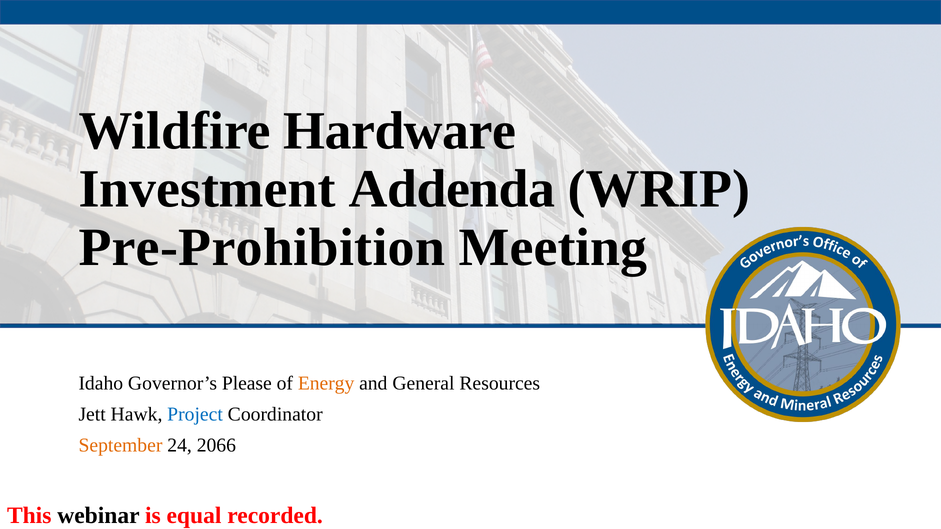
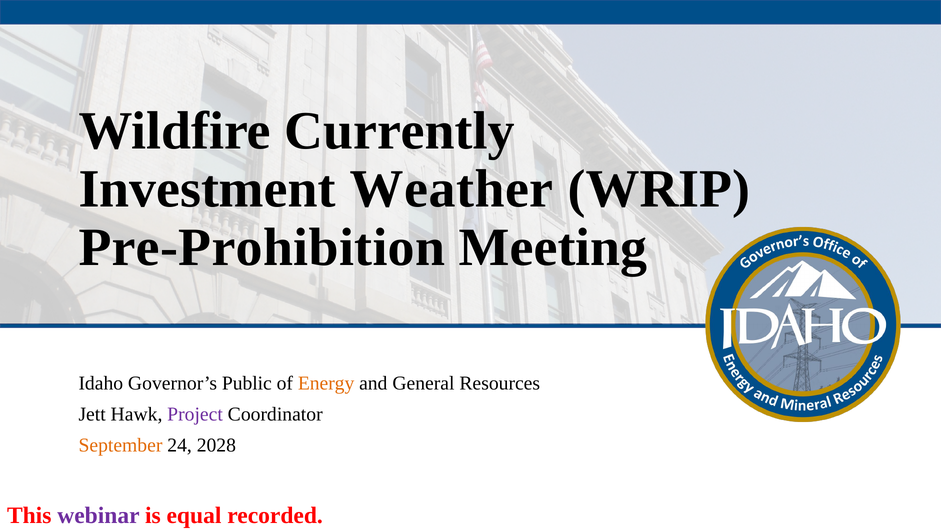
Hardware: Hardware -> Currently
Addenda: Addenda -> Weather
Please: Please -> Public
Project colour: blue -> purple
2066: 2066 -> 2028
webinar colour: black -> purple
